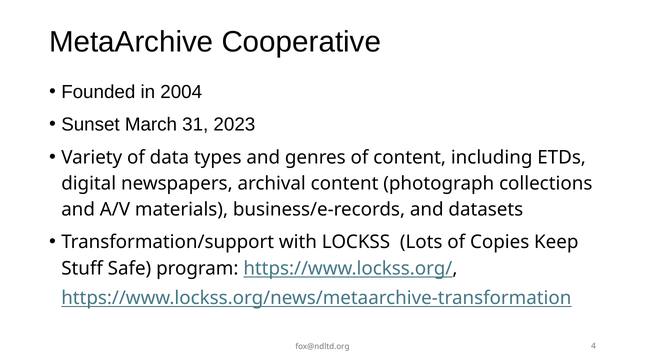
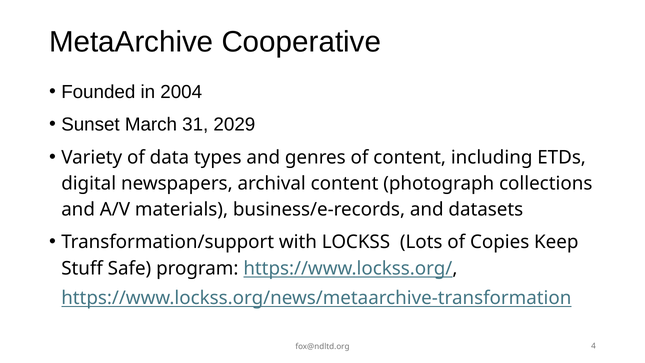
2023: 2023 -> 2029
